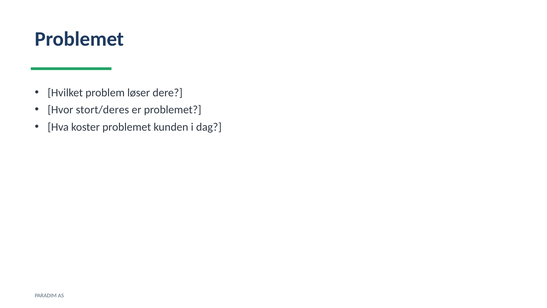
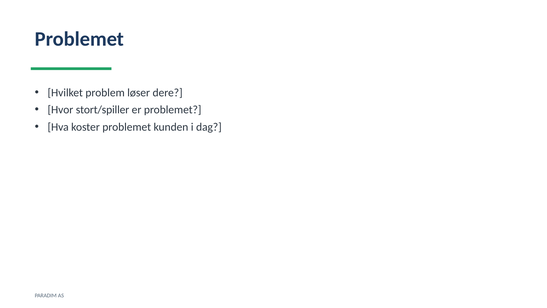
stort/deres: stort/deres -> stort/spiller
